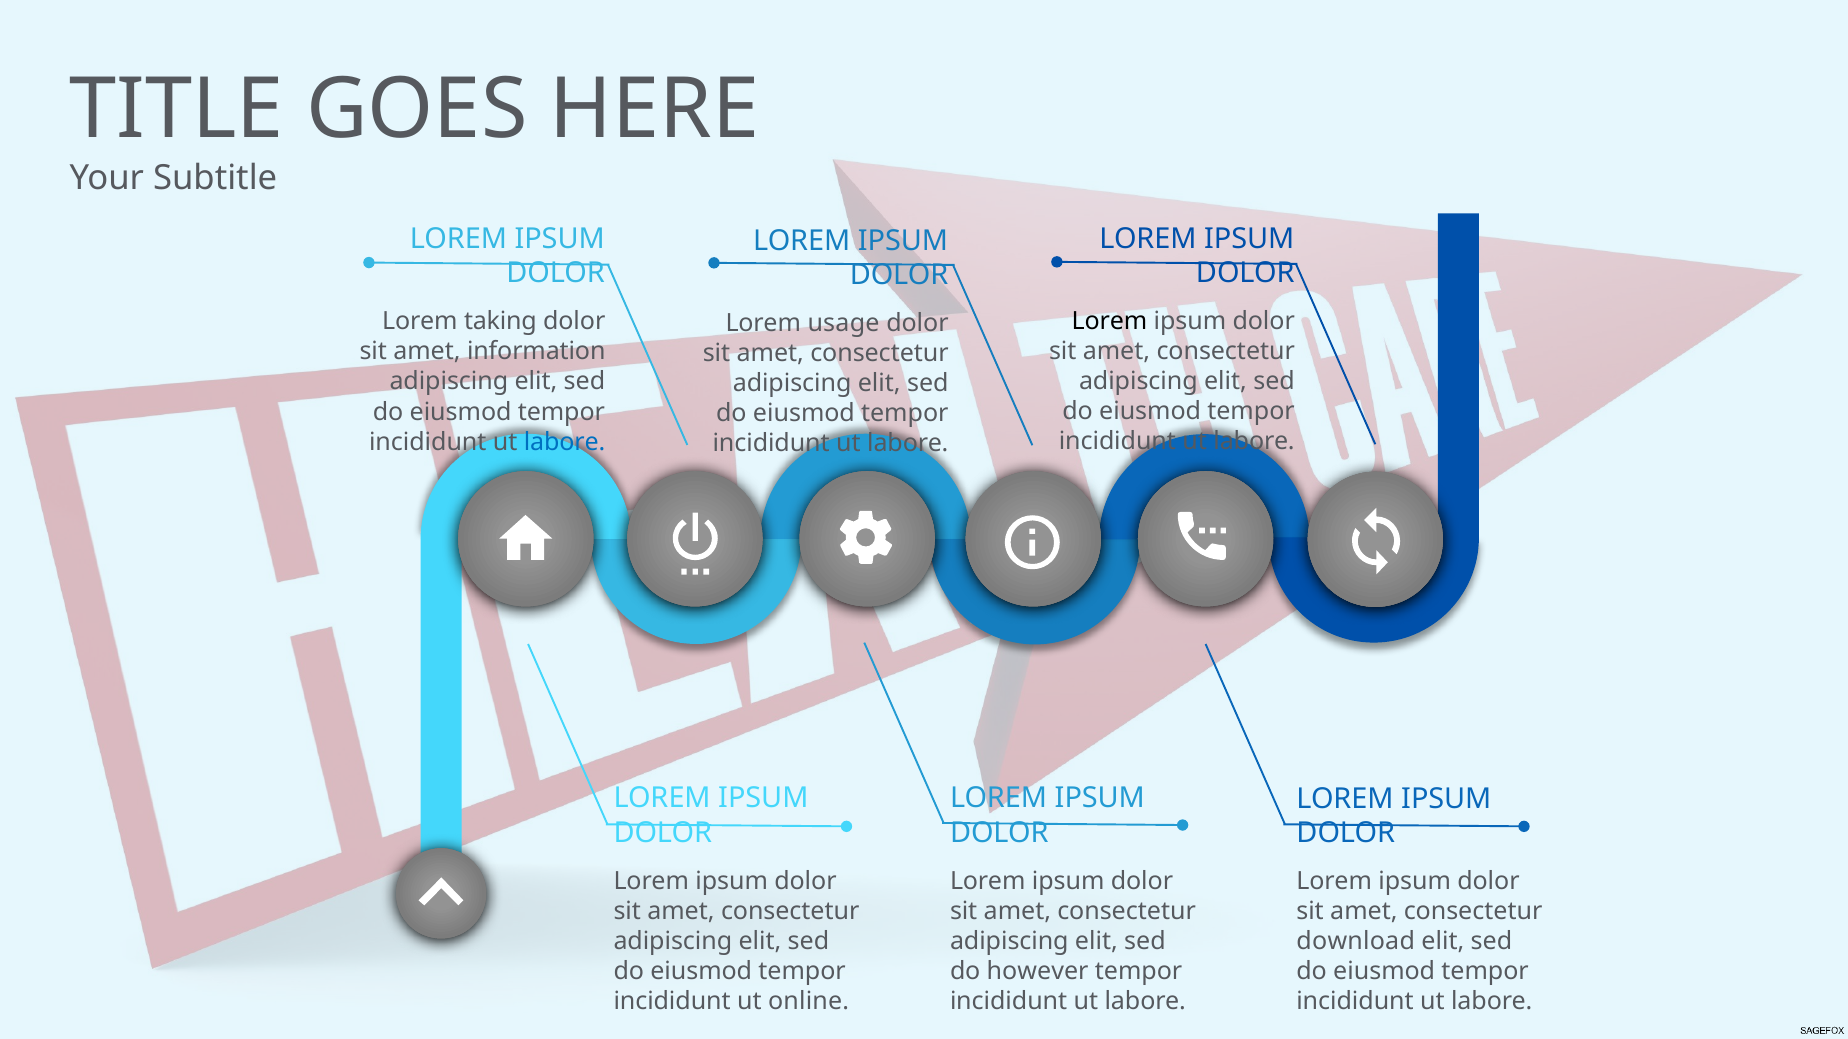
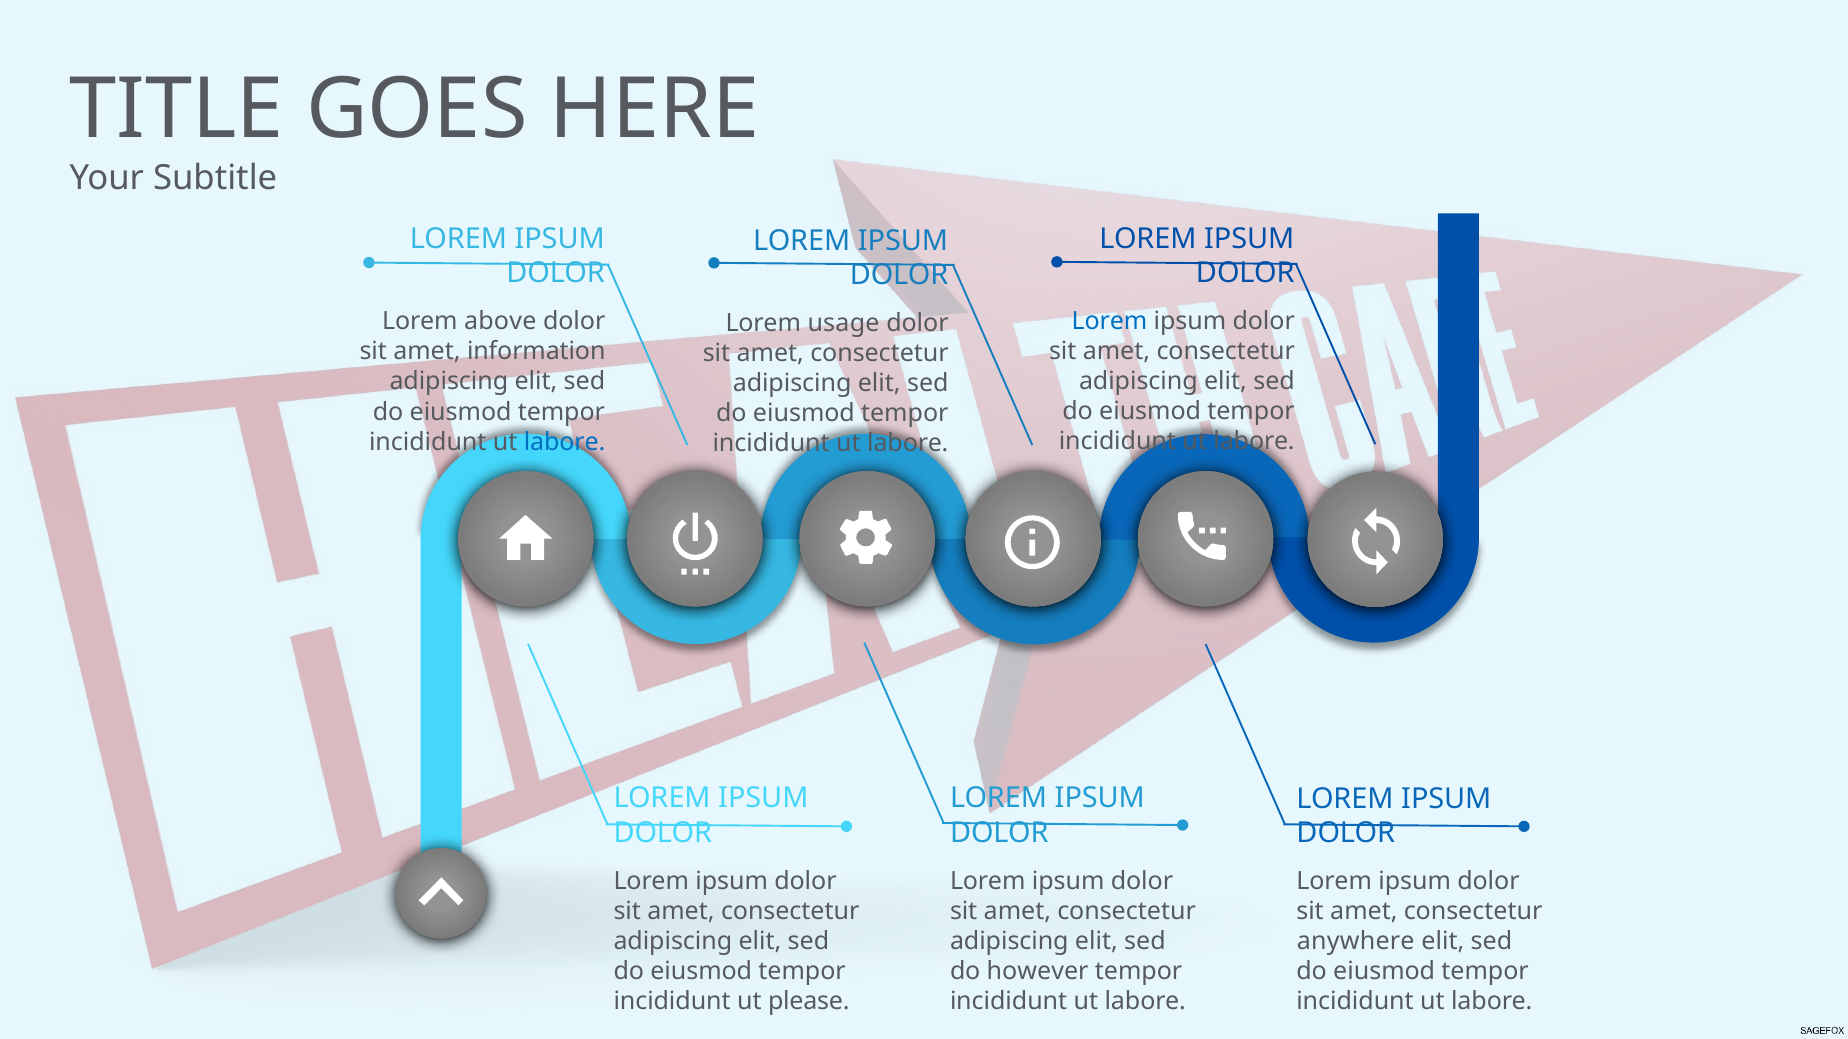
Lorem at (1110, 322) colour: black -> blue
taking: taking -> above
download: download -> anywhere
online: online -> please
